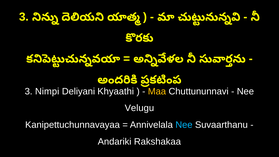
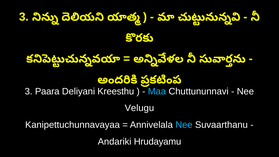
Nimpi: Nimpi -> Paara
Khyaathi: Khyaathi -> Kreesthu
Maa colour: yellow -> light blue
Rakshakaa: Rakshakaa -> Hrudayamu
